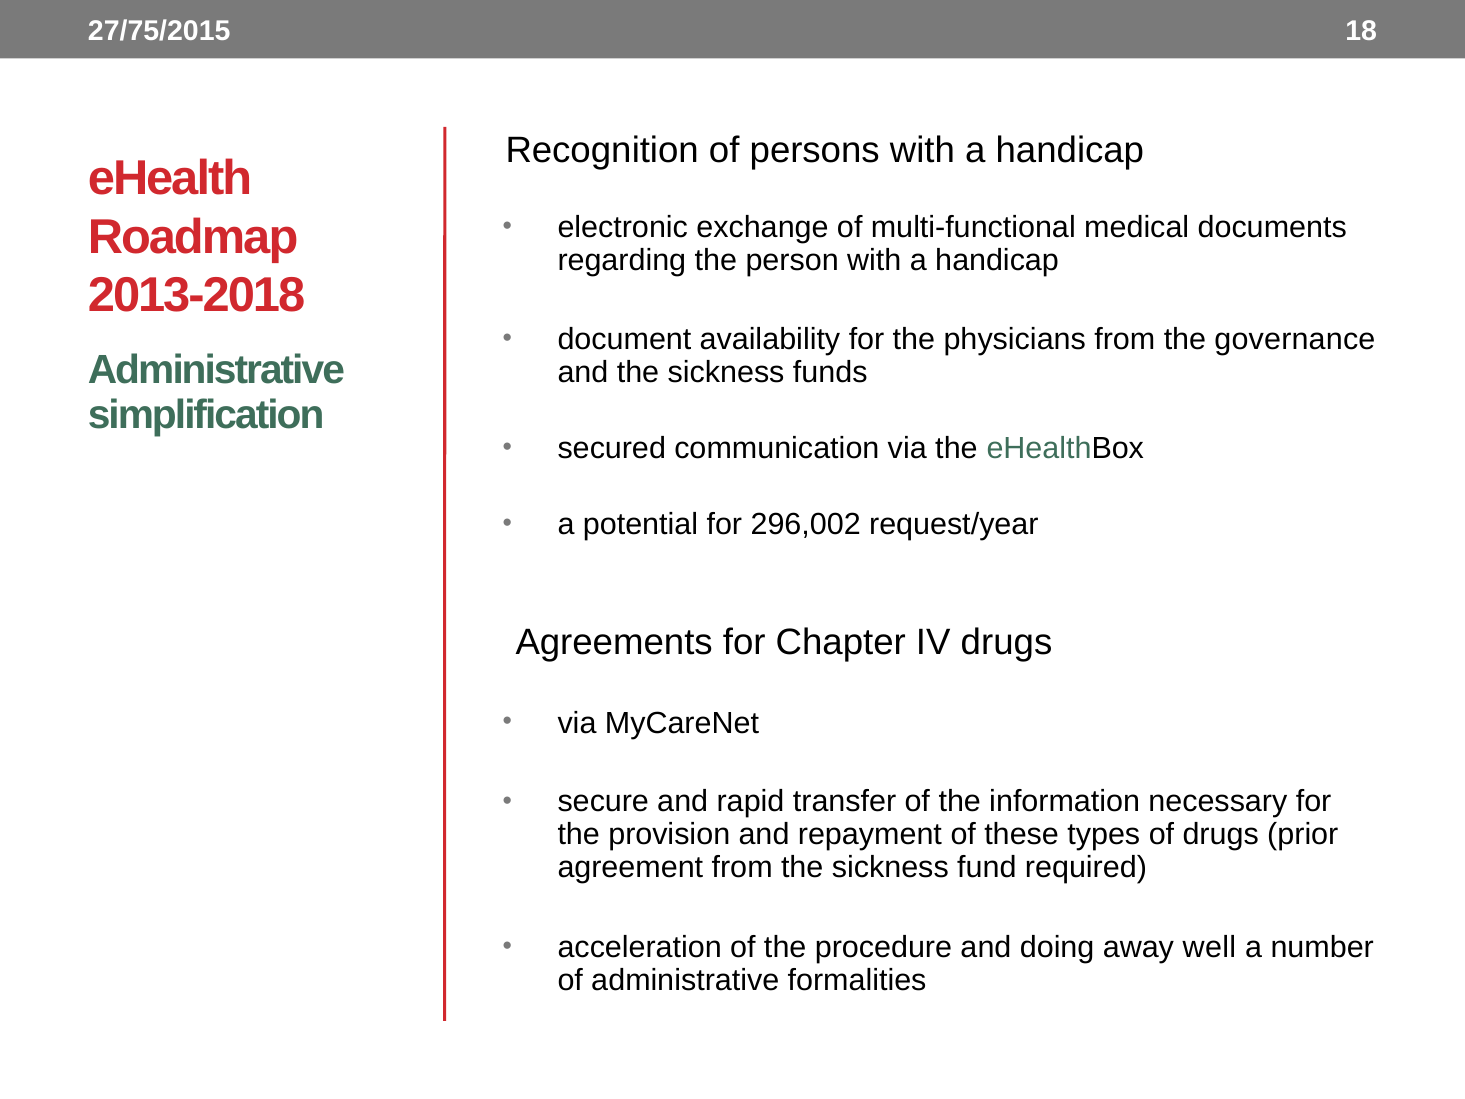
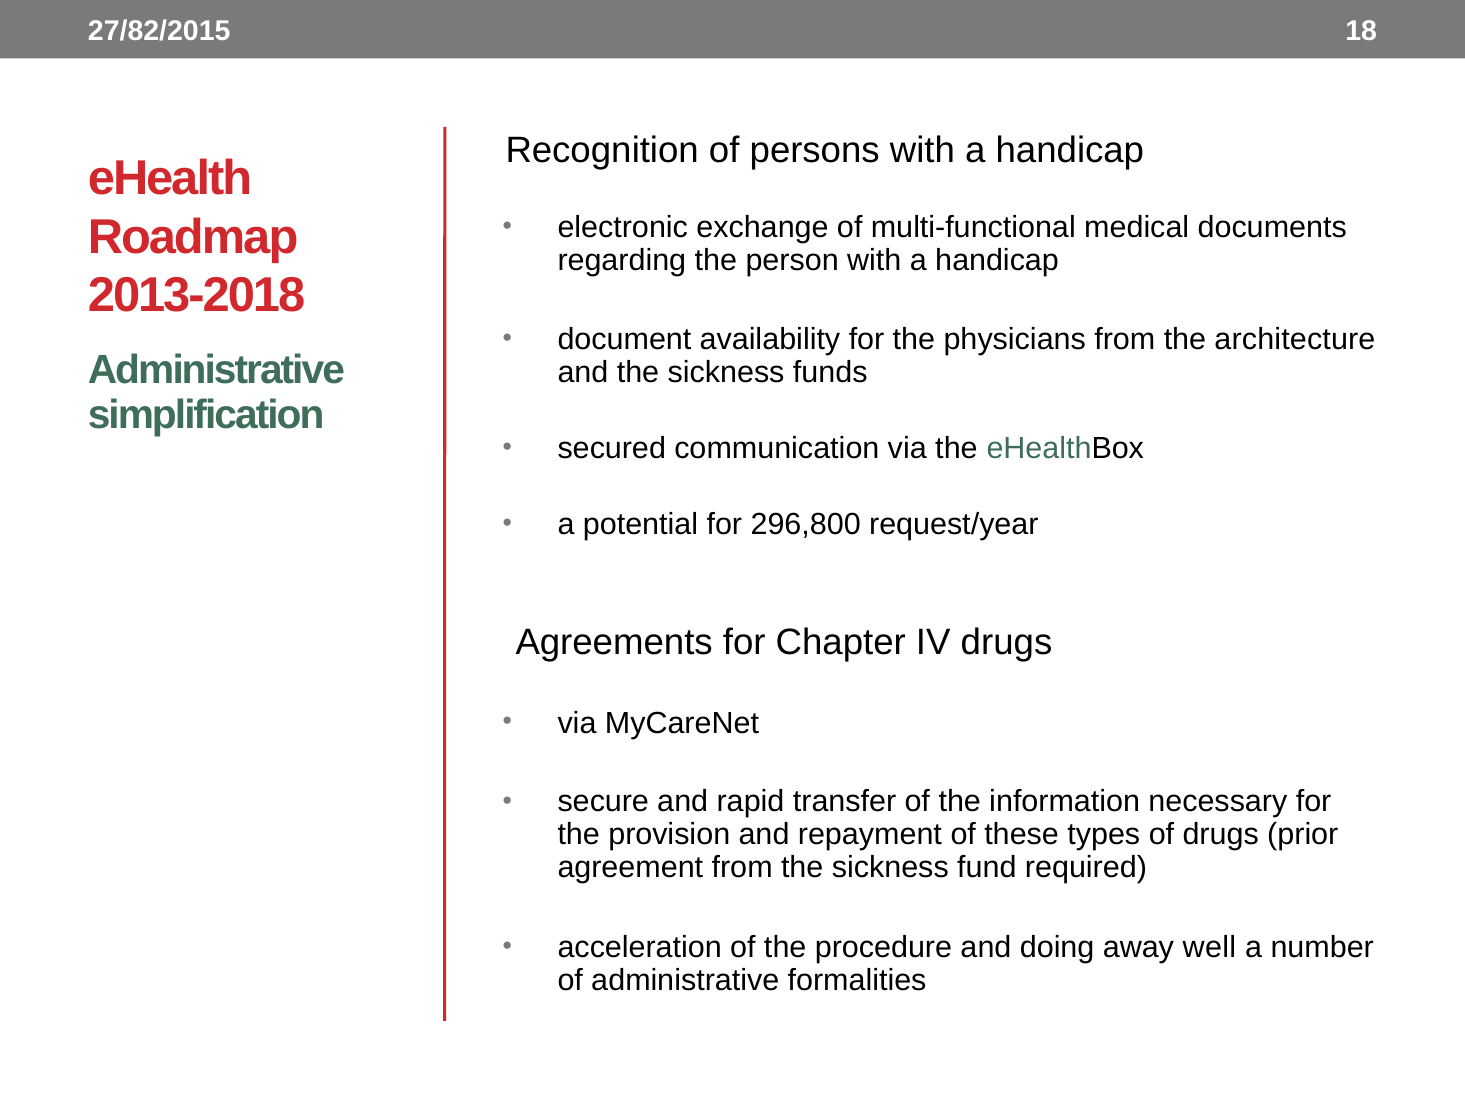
27/75/2015: 27/75/2015 -> 27/82/2015
governance: governance -> architecture
296,002: 296,002 -> 296,800
